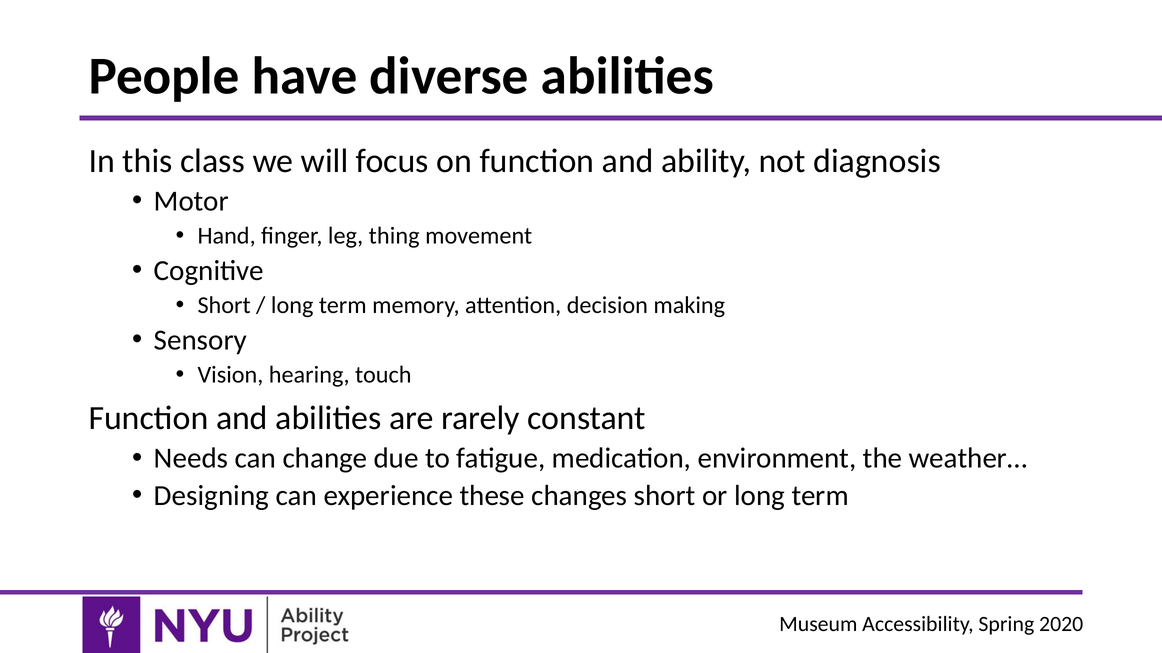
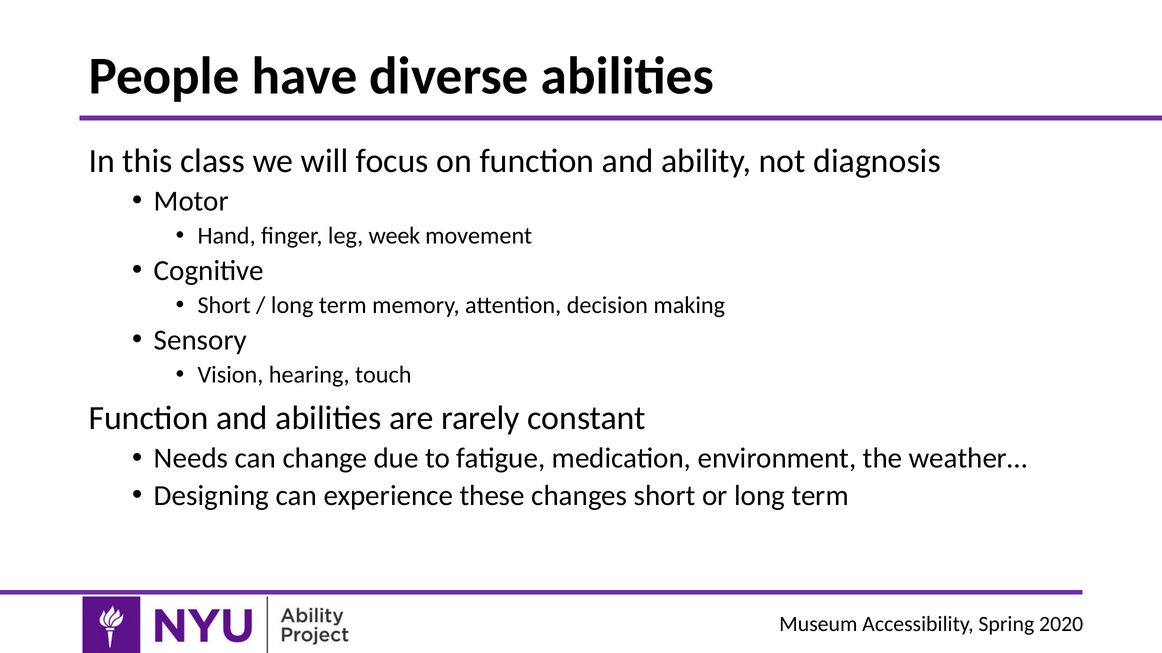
thing: thing -> week
